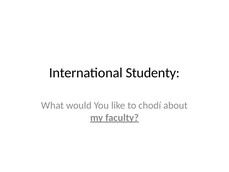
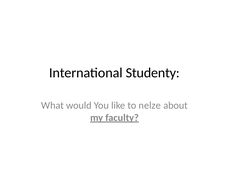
chodí: chodí -> nelze
